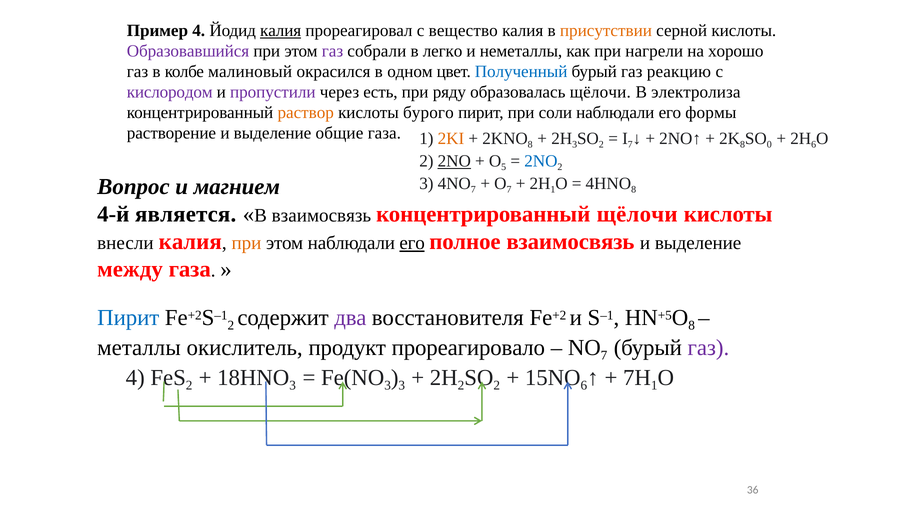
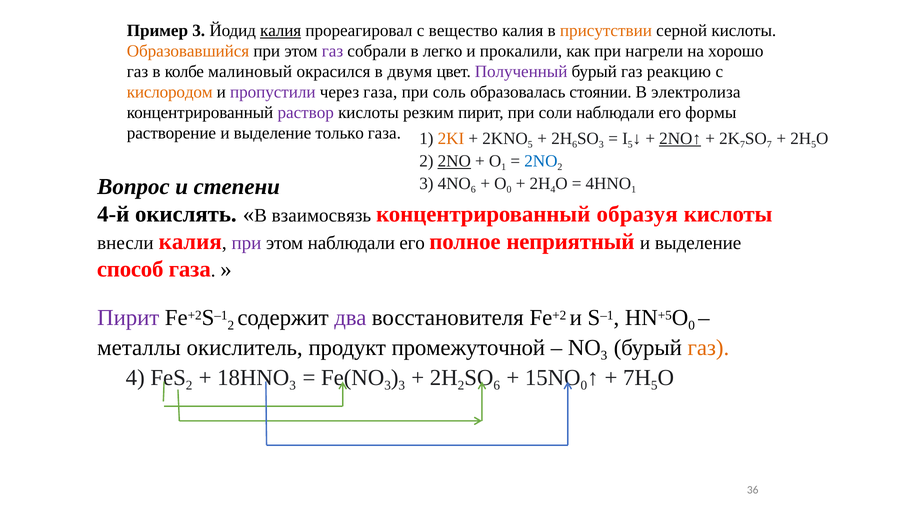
Пример 4: 4 -> 3
Образовавшийся colour: purple -> orange
неметаллы: неметаллы -> прокалили
одном: одном -> двумя
Полученный colour: blue -> purple
кислородом colour: purple -> orange
через есть: есть -> газа
ряду: ряду -> соль
образовалась щёлочи: щёлочи -> стоянии
раствор colour: orange -> purple
бурого: бурого -> резким
общие: общие -> только
8 at (530, 144): 8 -> 5
3 at (575, 144): 3 -> 6
2 at (601, 144): 2 -> 3
7 at (630, 144): 7 -> 5
2NO↑ underline: none -> present
8 at (743, 144): 8 -> 7
0 at (769, 144): 0 -> 7
6 at (814, 144): 6 -> 5
5 at (504, 167): 5 -> 1
7 at (473, 189): 7 -> 6
7 at (509, 189): 7 -> 0
1 at (553, 189): 1 -> 4
8 at (634, 189): 8 -> 1
магнием: магнием -> степени
является: является -> окислять
концентрированный щёлочи: щёлочи -> образуя
при at (246, 243) colour: orange -> purple
его at (412, 243) underline: present -> none
полное взаимосвязь: взаимосвязь -> неприятный
между: между -> способ
Пирит at (128, 318) colour: blue -> purple
8 at (692, 325): 8 -> 0
прореагировало: прореагировало -> промежуточной
7 at (604, 355): 7 -> 3
газ at (708, 348) colour: purple -> orange
2 at (497, 386): 2 -> 6
6 at (584, 386): 6 -> 0
1 at (654, 386): 1 -> 5
